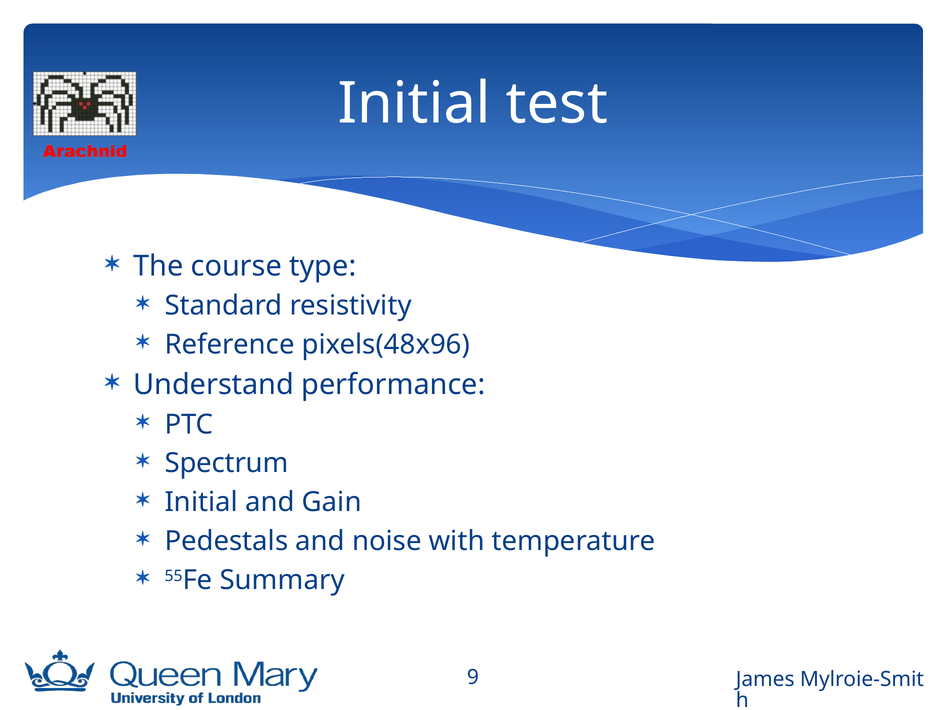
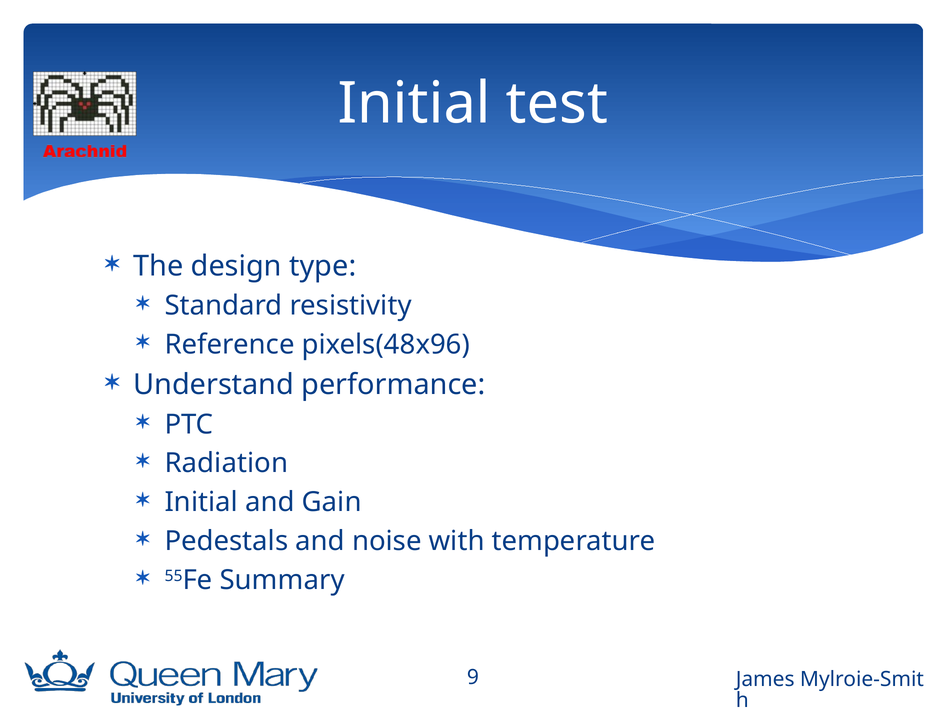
course: course -> design
Spectrum: Spectrum -> Radiation
